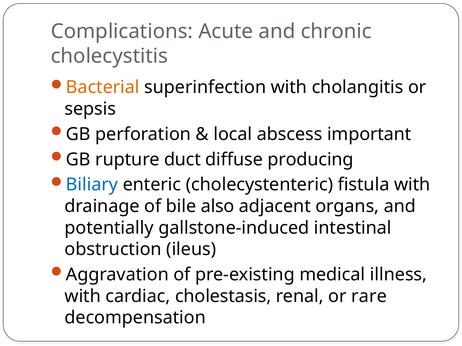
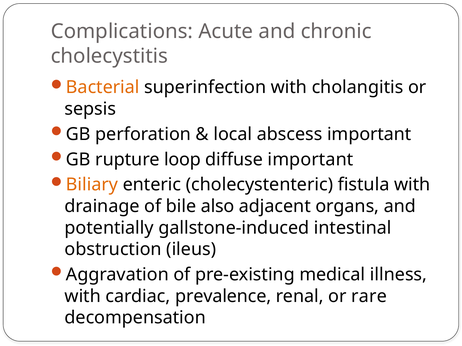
duct: duct -> loop
diffuse producing: producing -> important
Biliary colour: blue -> orange
cholestasis: cholestasis -> prevalence
